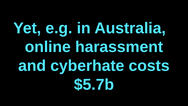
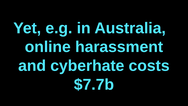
$5.7b: $5.7b -> $7.7b
